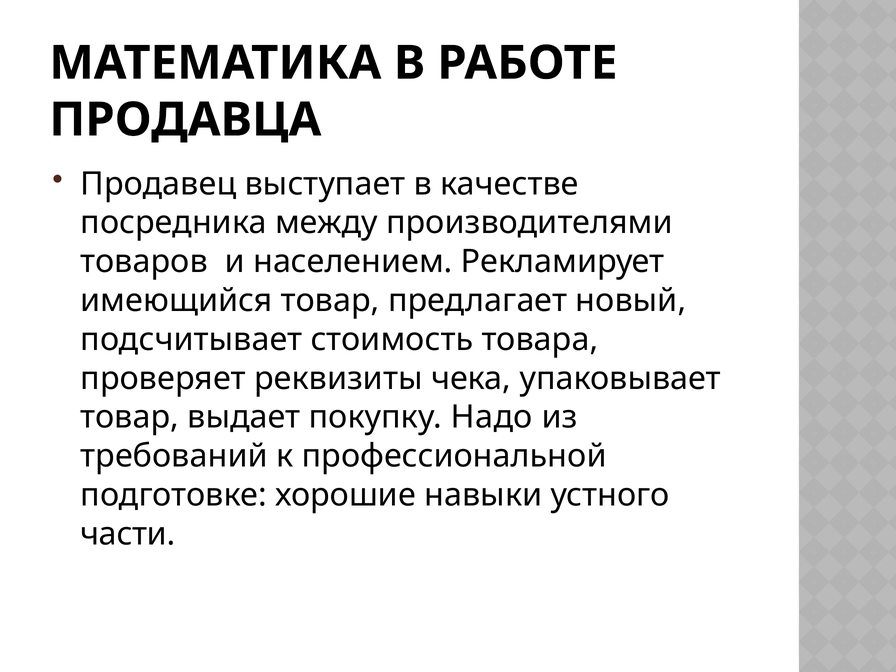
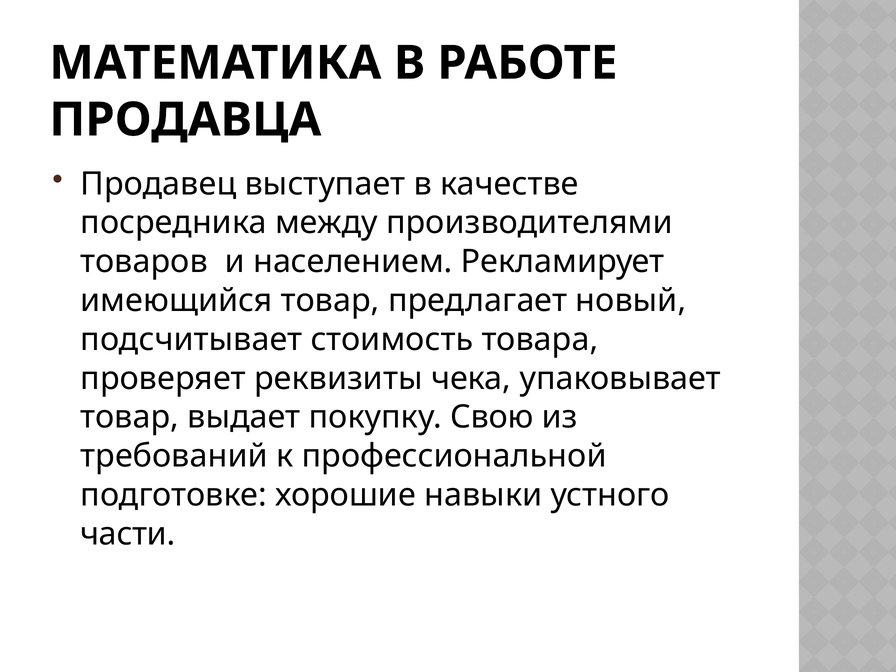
Надо: Надо -> Свою
